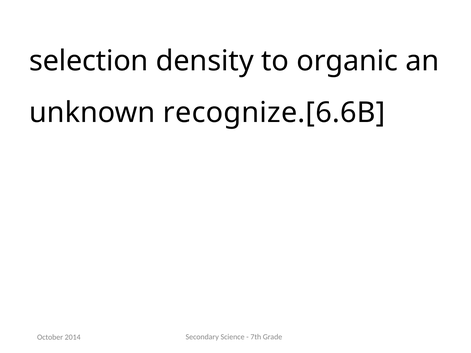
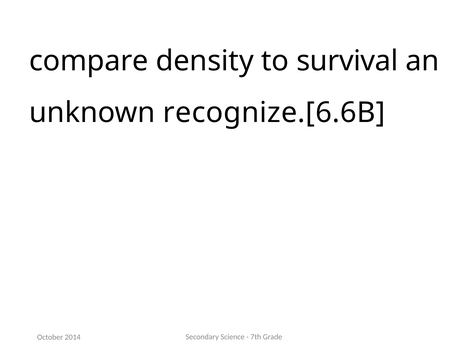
selection: selection -> compare
organic: organic -> survival
